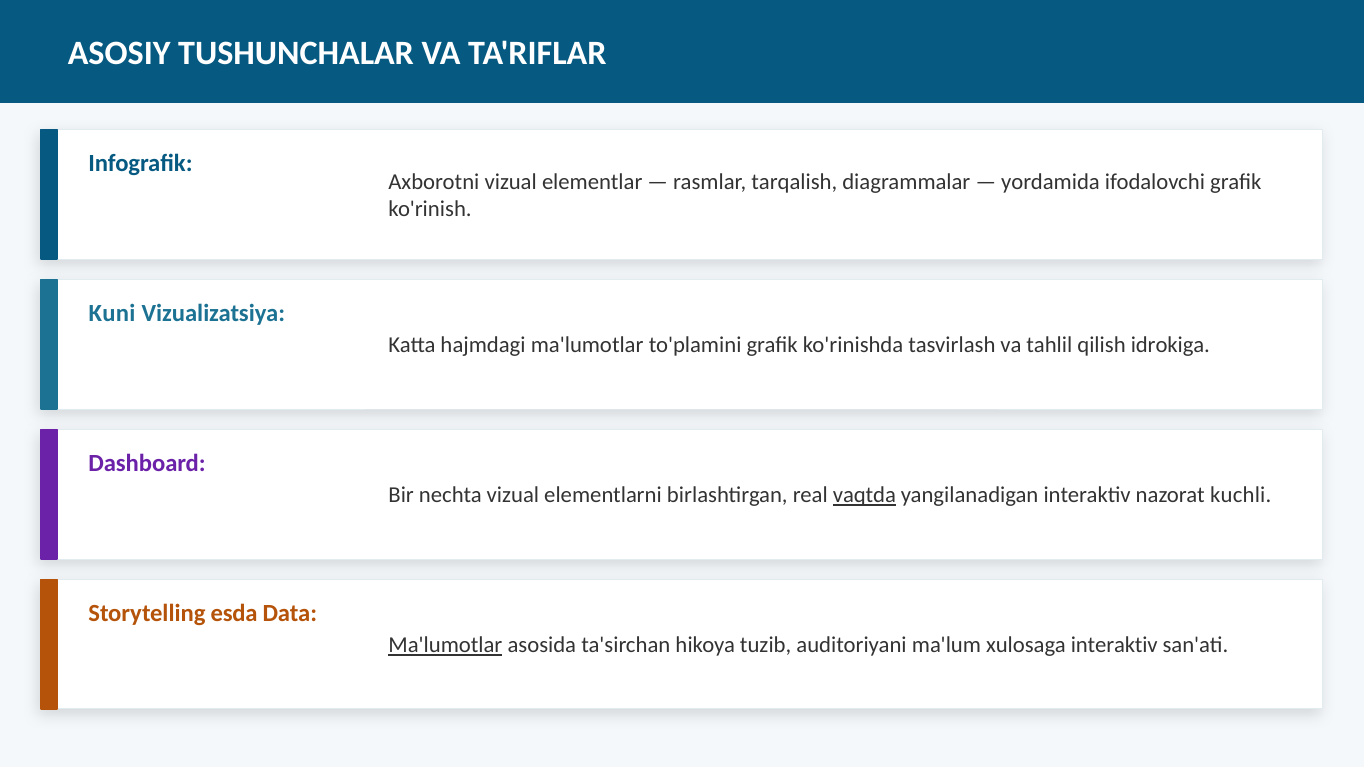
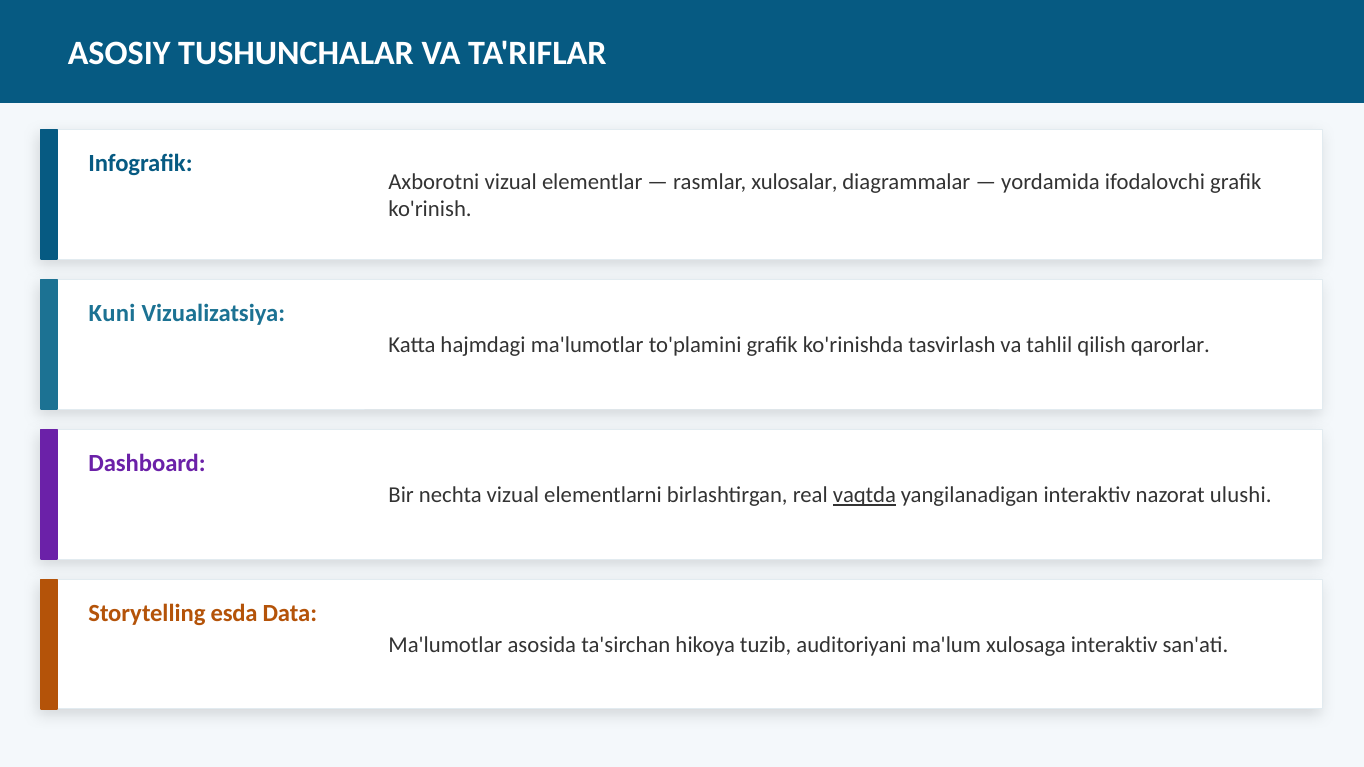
tarqalish: tarqalish -> xulosalar
idrokiga: idrokiga -> qarorlar
kuchli: kuchli -> ulushi
Ma'lumotlar at (445, 645) underline: present -> none
